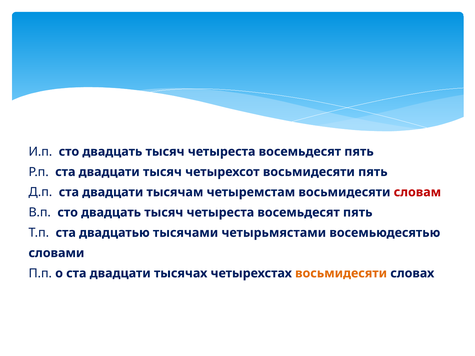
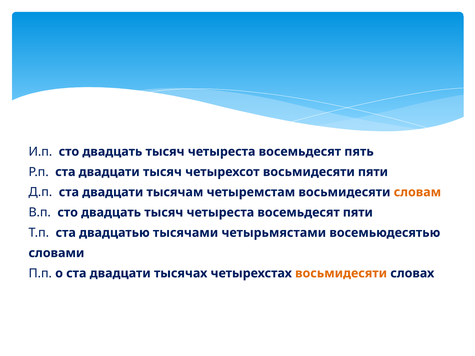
восьмидесяти пять: пять -> пяти
словам colour: red -> orange
пять at (358, 213): пять -> пяти
